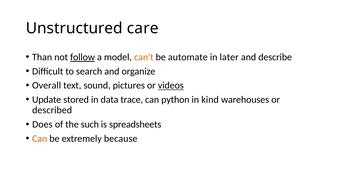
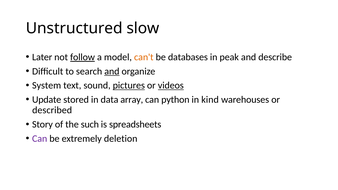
care: care -> slow
Than: Than -> Later
automate: automate -> databases
later: later -> peak
and at (112, 71) underline: none -> present
Overall: Overall -> System
pictures underline: none -> present
trace: trace -> array
Does: Does -> Story
Can at (40, 139) colour: orange -> purple
because: because -> deletion
